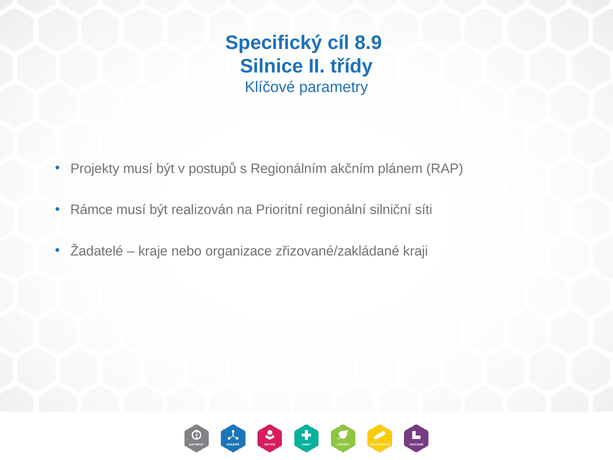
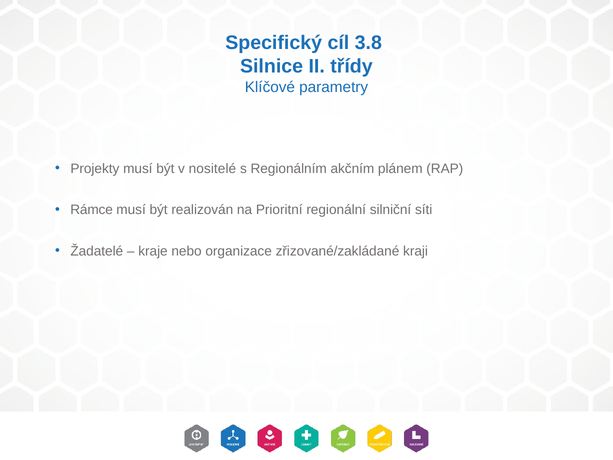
8.9: 8.9 -> 3.8
postupů: postupů -> nositelé
